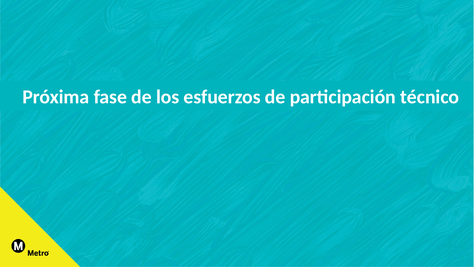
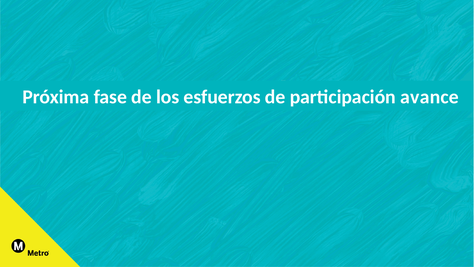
técnico: técnico -> avance
